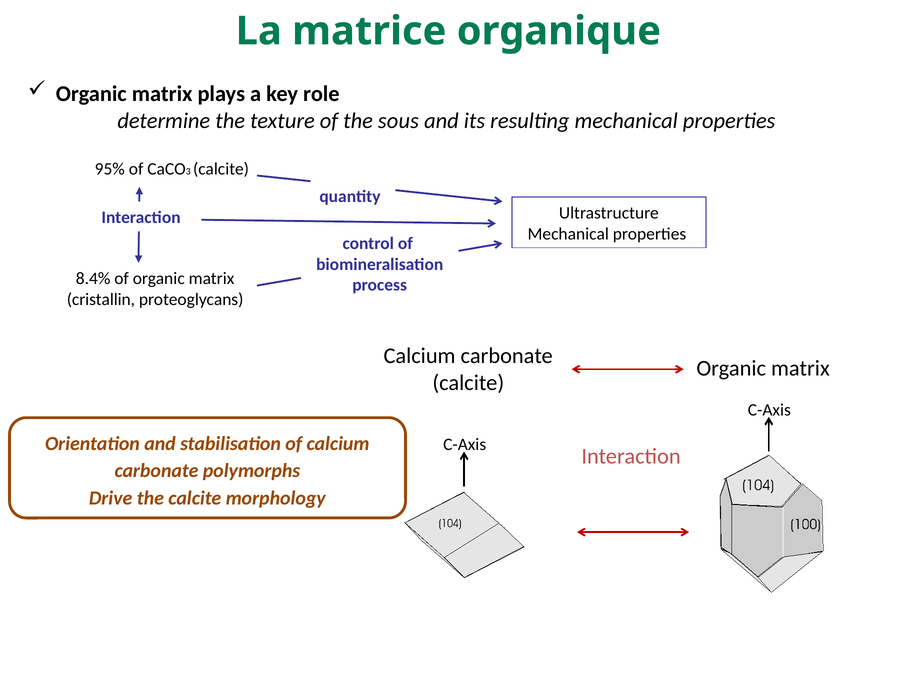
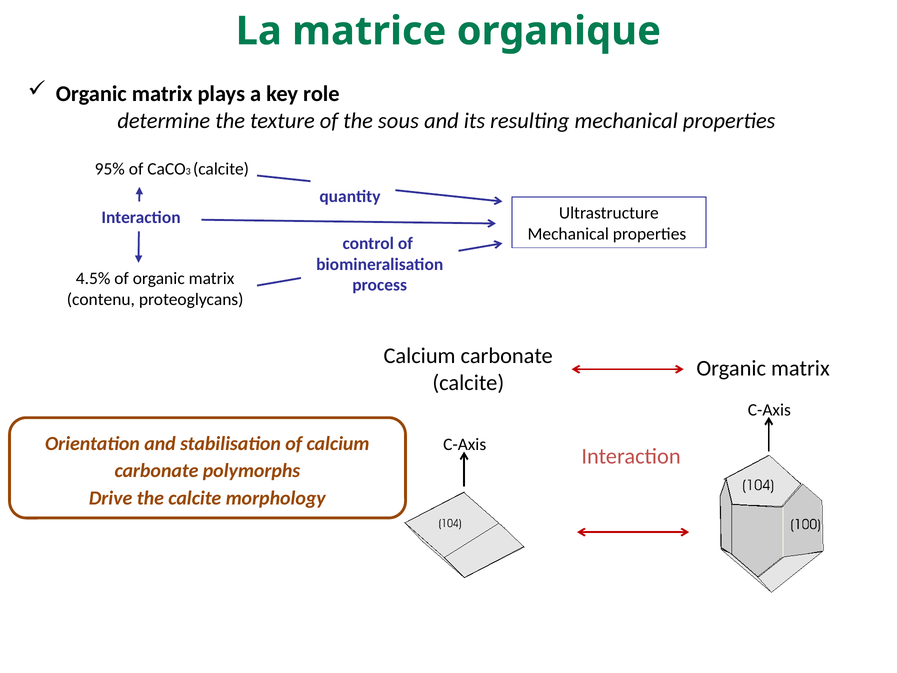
8.4%: 8.4% -> 4.5%
cristallin: cristallin -> contenu
